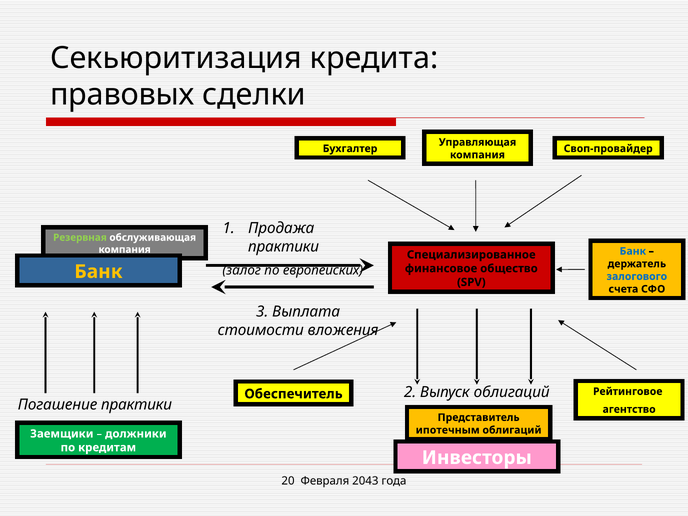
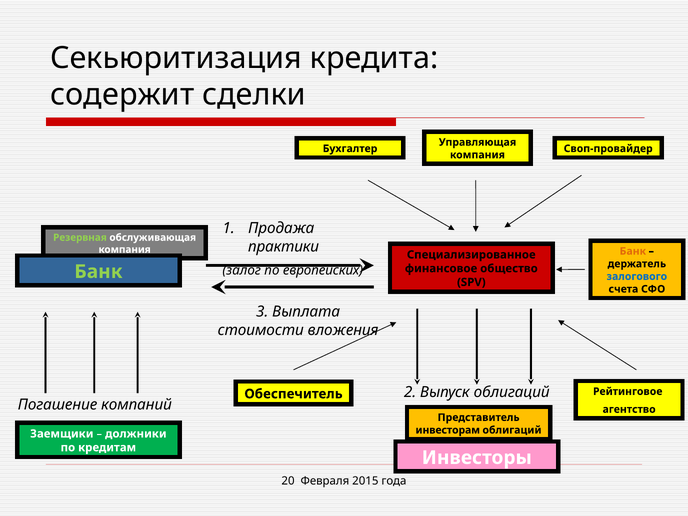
правовых: правовых -> содержит
Банк at (633, 251) colour: blue -> orange
Банк at (98, 272) colour: yellow -> light green
Погашение практики: практики -> компаний
ипотечным: ипотечным -> инвесторам
2043: 2043 -> 2015
